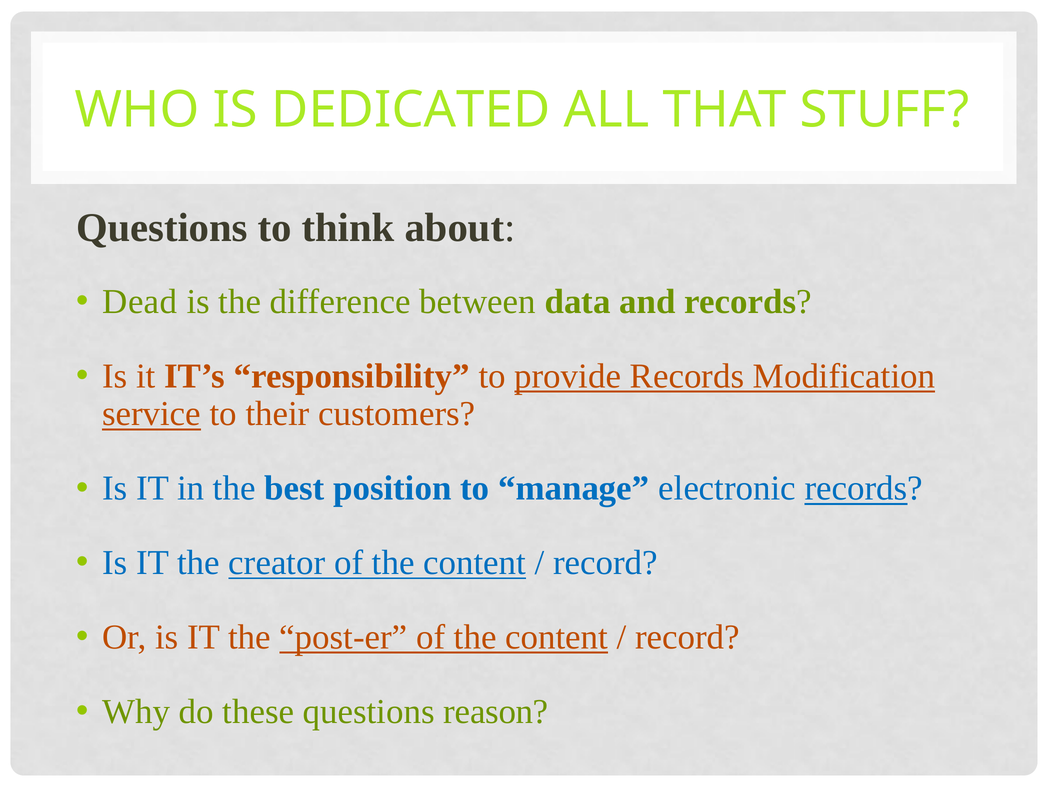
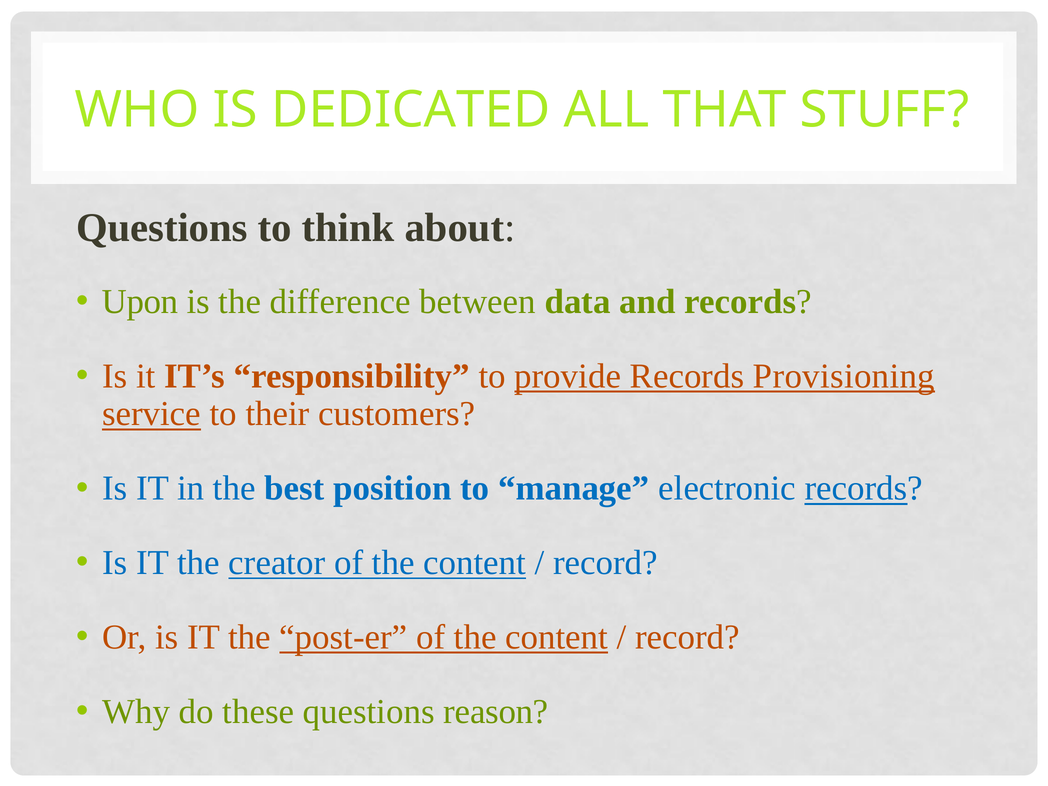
Dead: Dead -> Upon
Modification: Modification -> Provisioning
